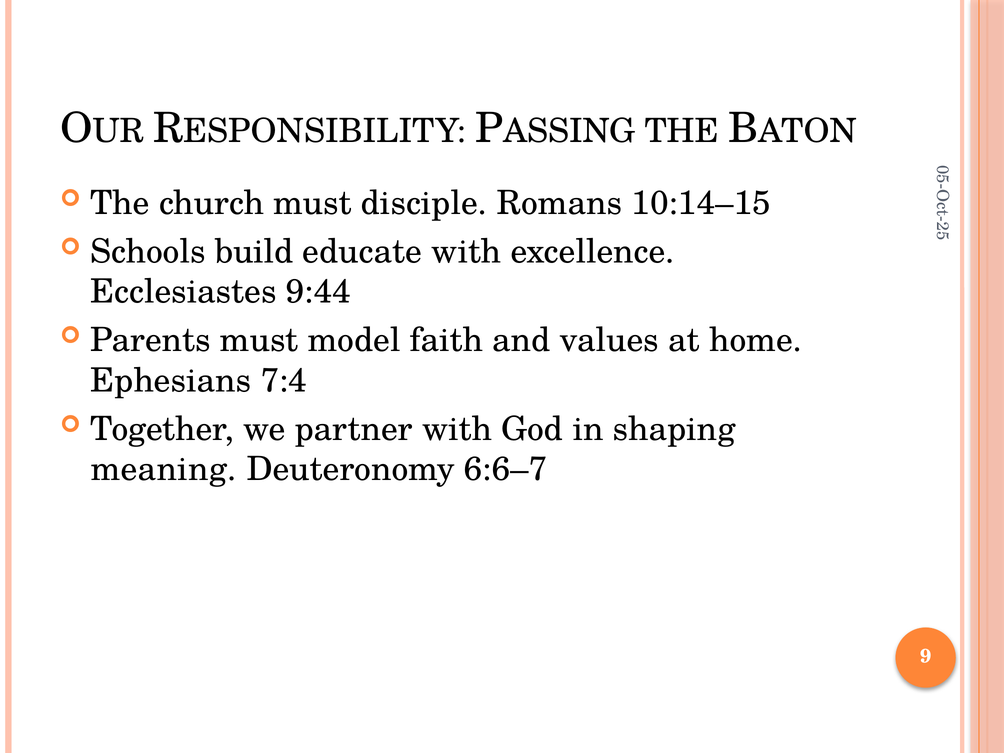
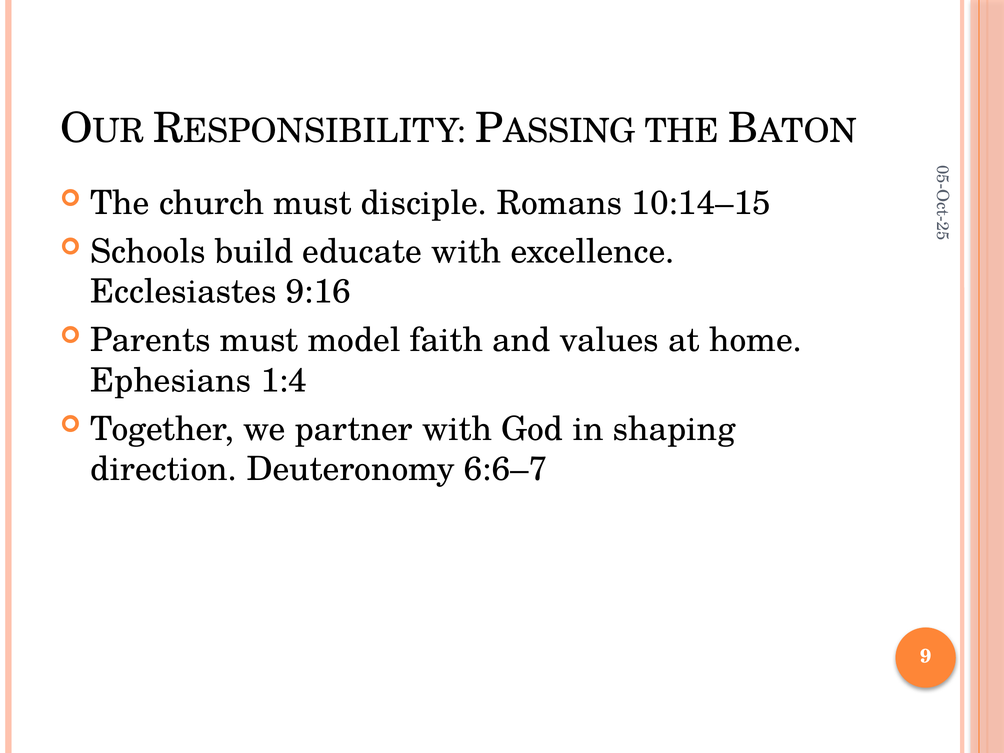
9:44: 9:44 -> 9:16
7:4: 7:4 -> 1:4
meaning: meaning -> direction
